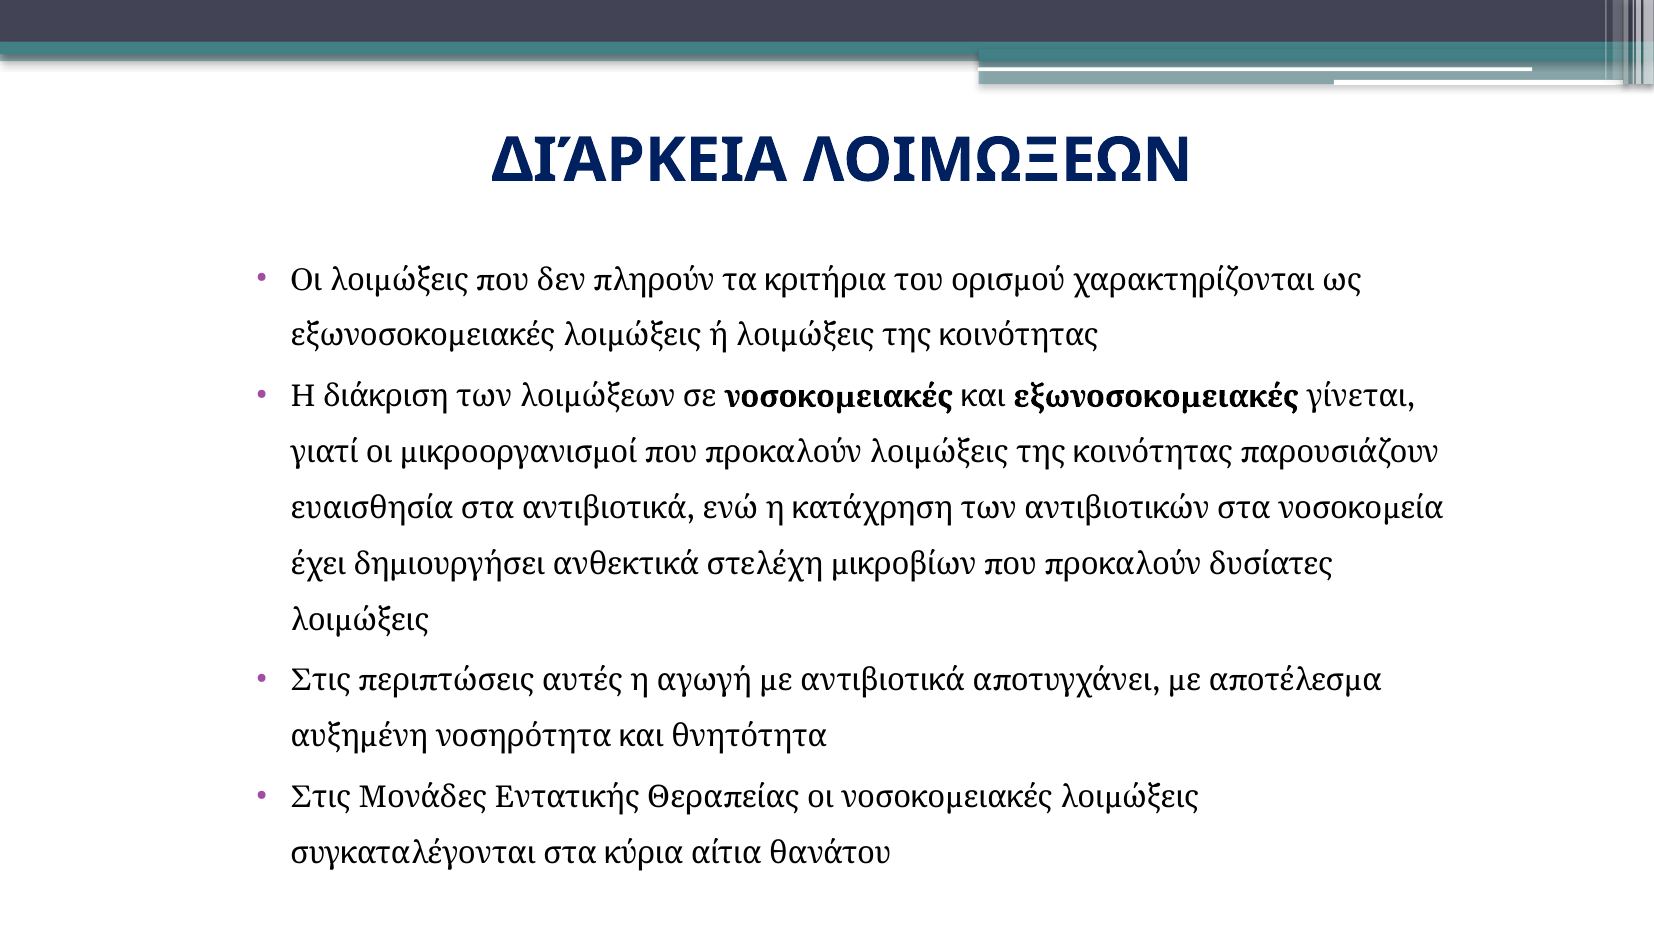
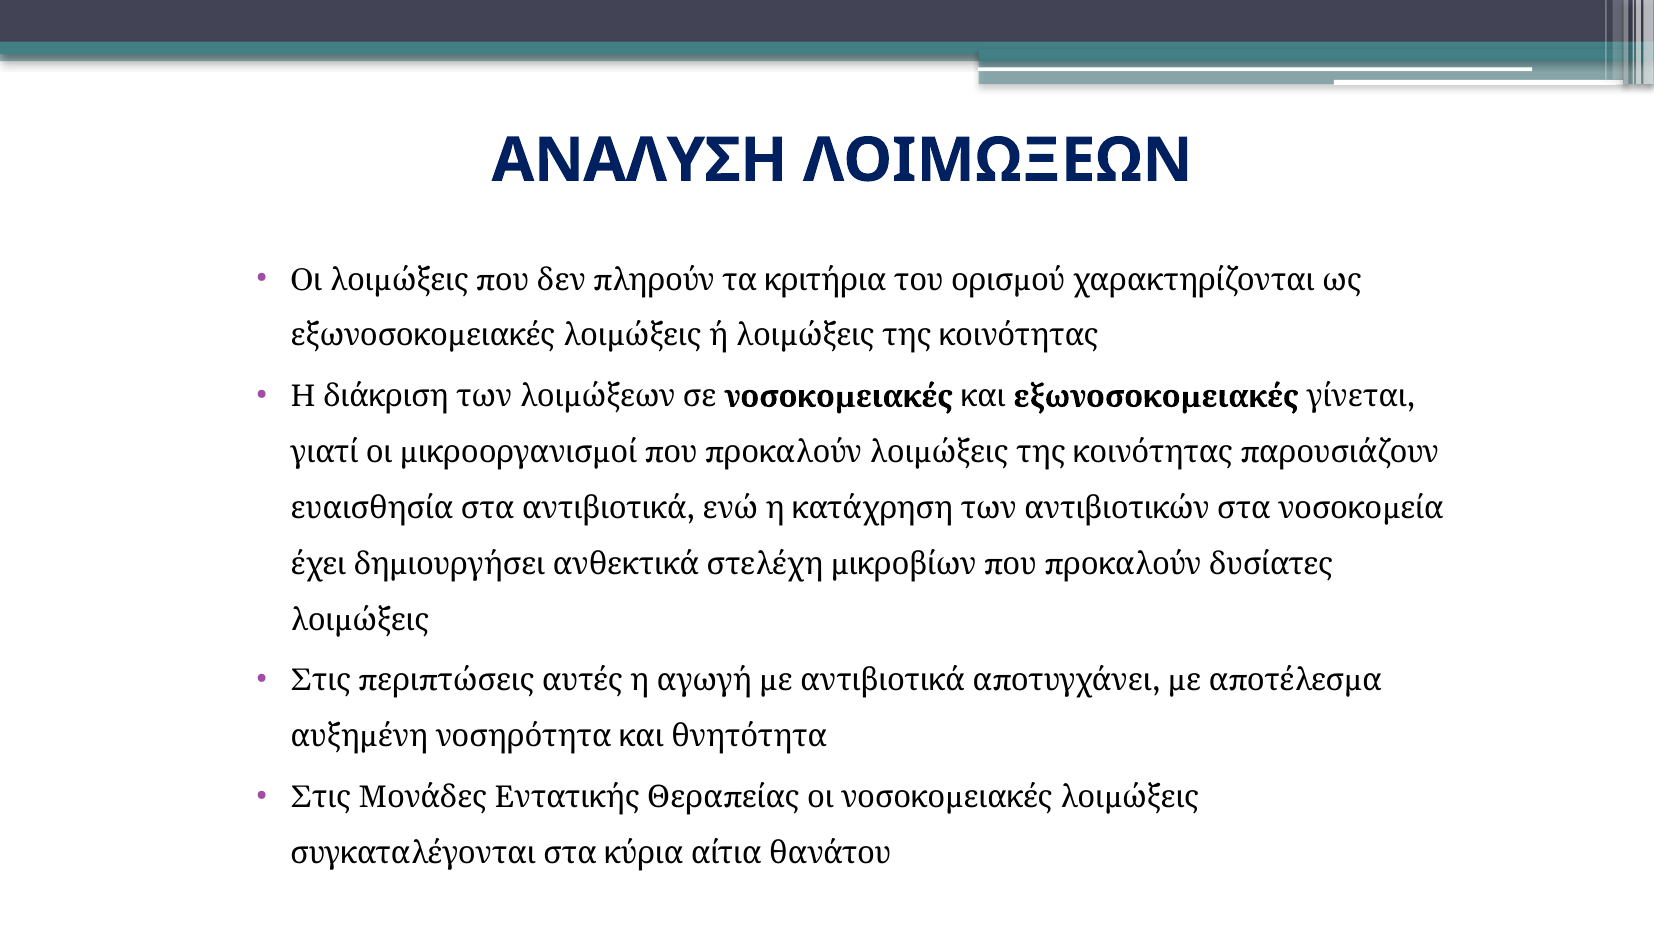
ΔΙΆΡΚΕΙΑ: ΔΙΆΡΚΕΙΑ -> ΑΝΑΛΥΣΗ
